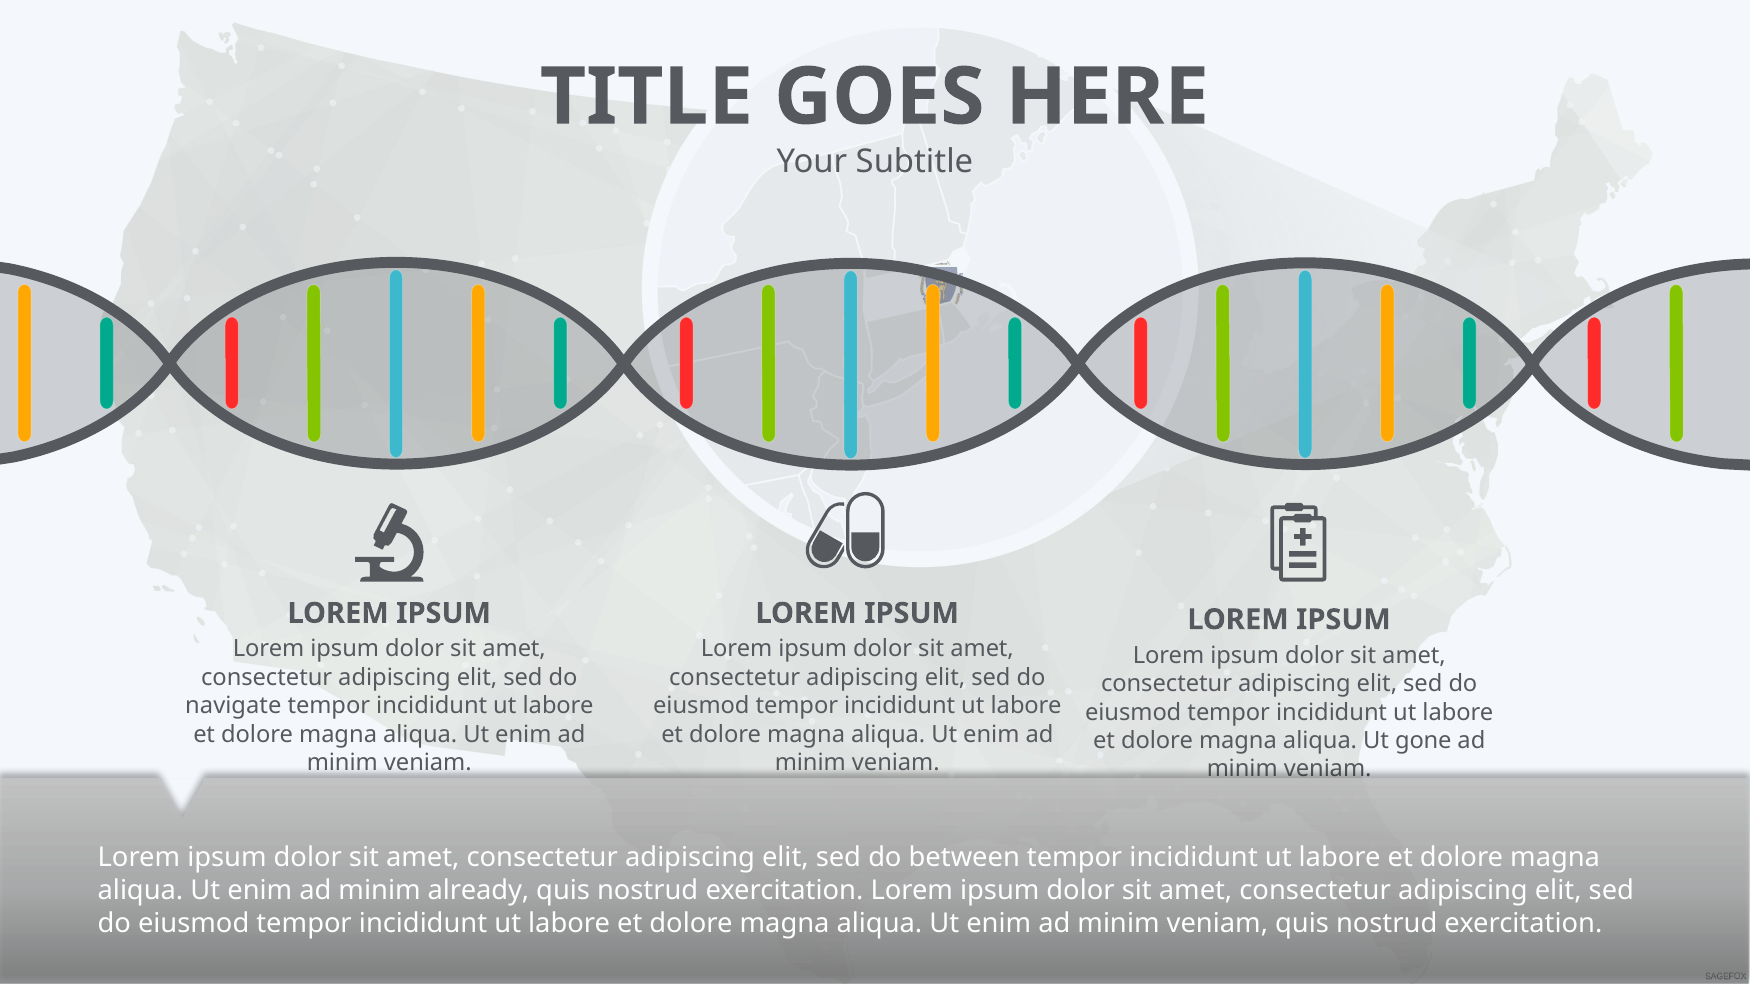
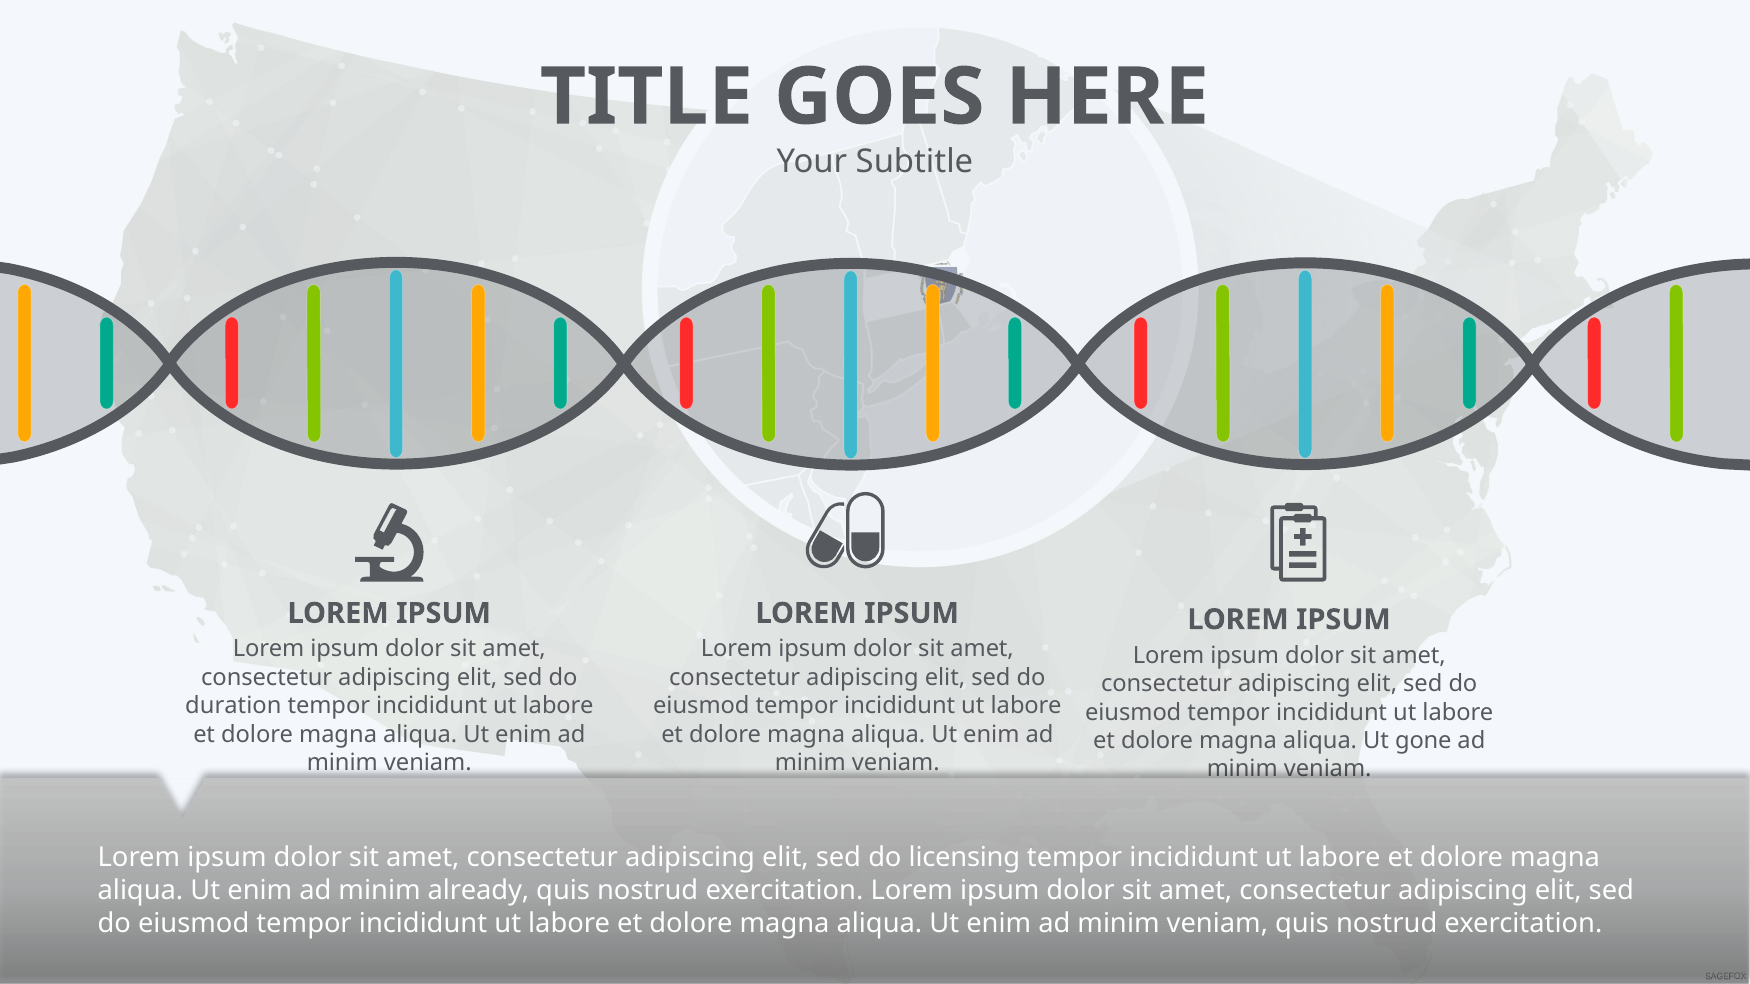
navigate: navigate -> duration
between: between -> licensing
